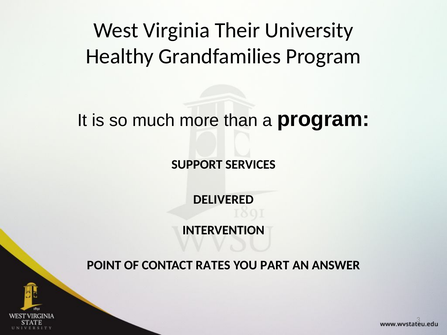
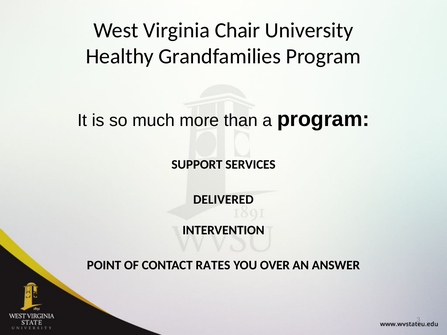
Their: Their -> Chair
PART: PART -> OVER
